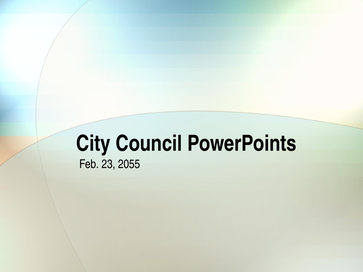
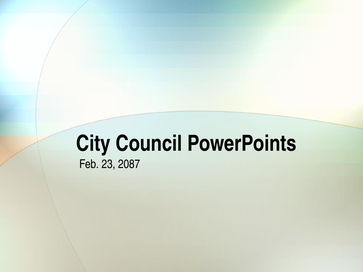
2055: 2055 -> 2087
